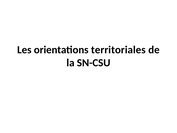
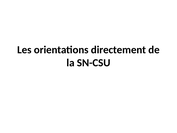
territoriales: territoriales -> directement
